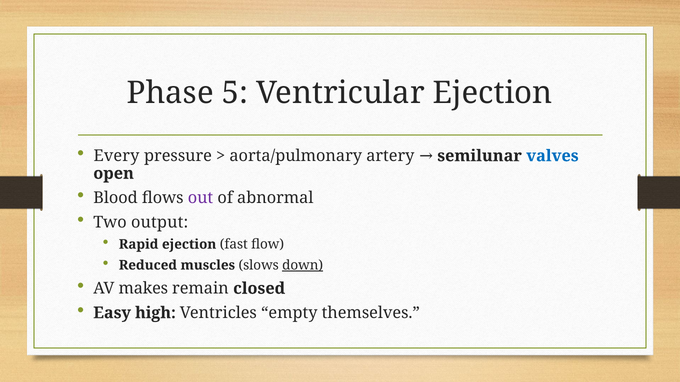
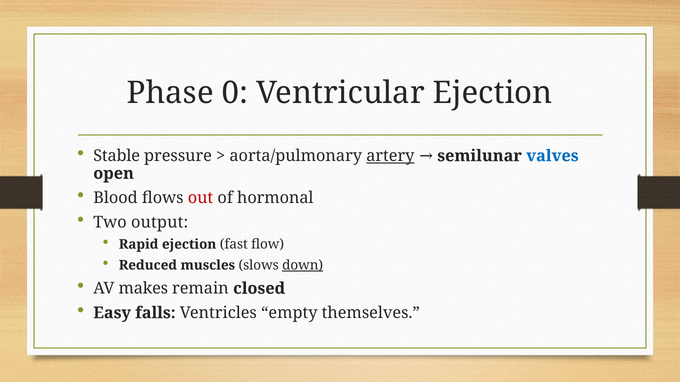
5: 5 -> 0
Every: Every -> Stable
artery underline: none -> present
out colour: purple -> red
abnormal: abnormal -> hormonal
high: high -> falls
